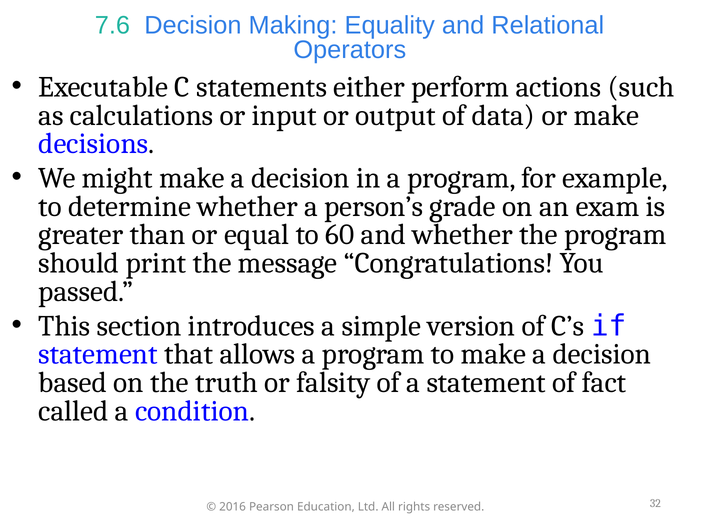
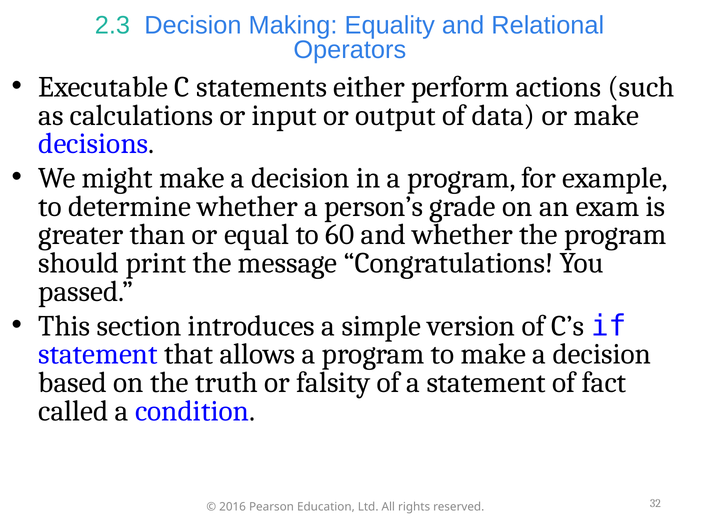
7.6: 7.6 -> 2.3
